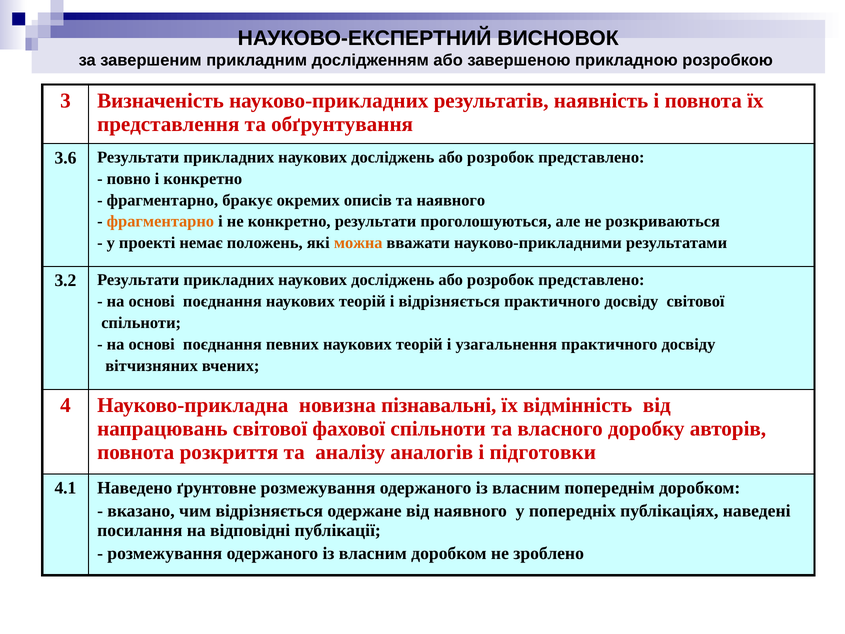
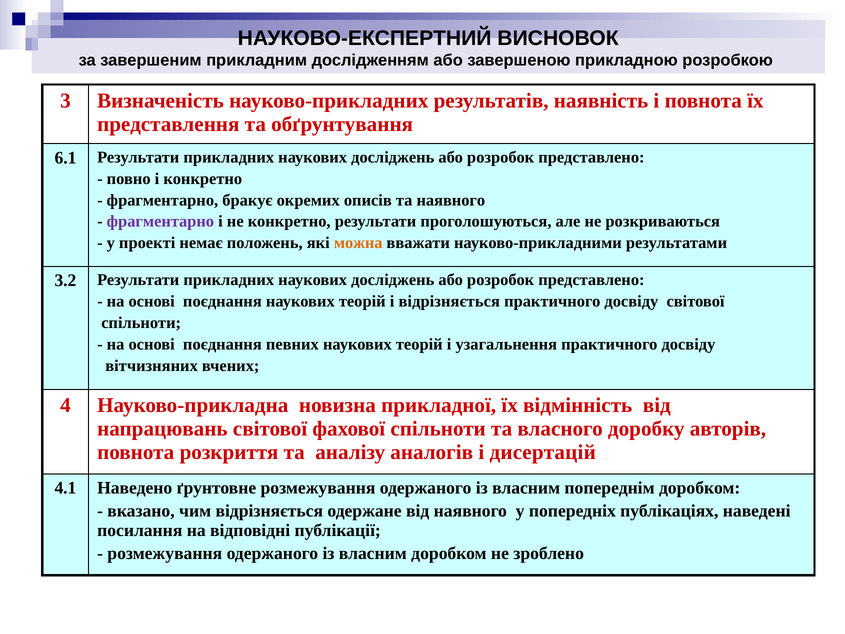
3.6: 3.6 -> 6.1
фрагментарно at (160, 221) colour: orange -> purple
пізнавальні: пізнавальні -> прикладної
підготовки: підготовки -> дисертацій
